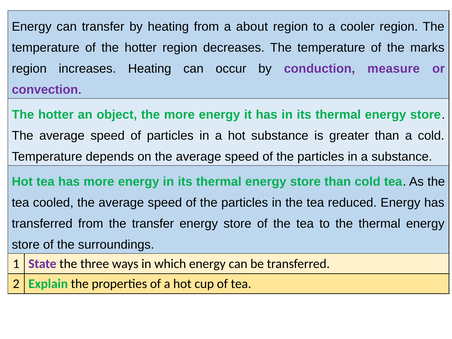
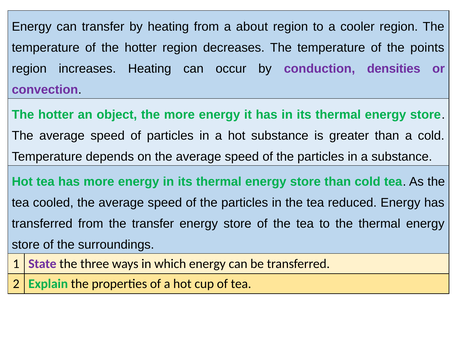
marks: marks -> points
measure: measure -> densities
